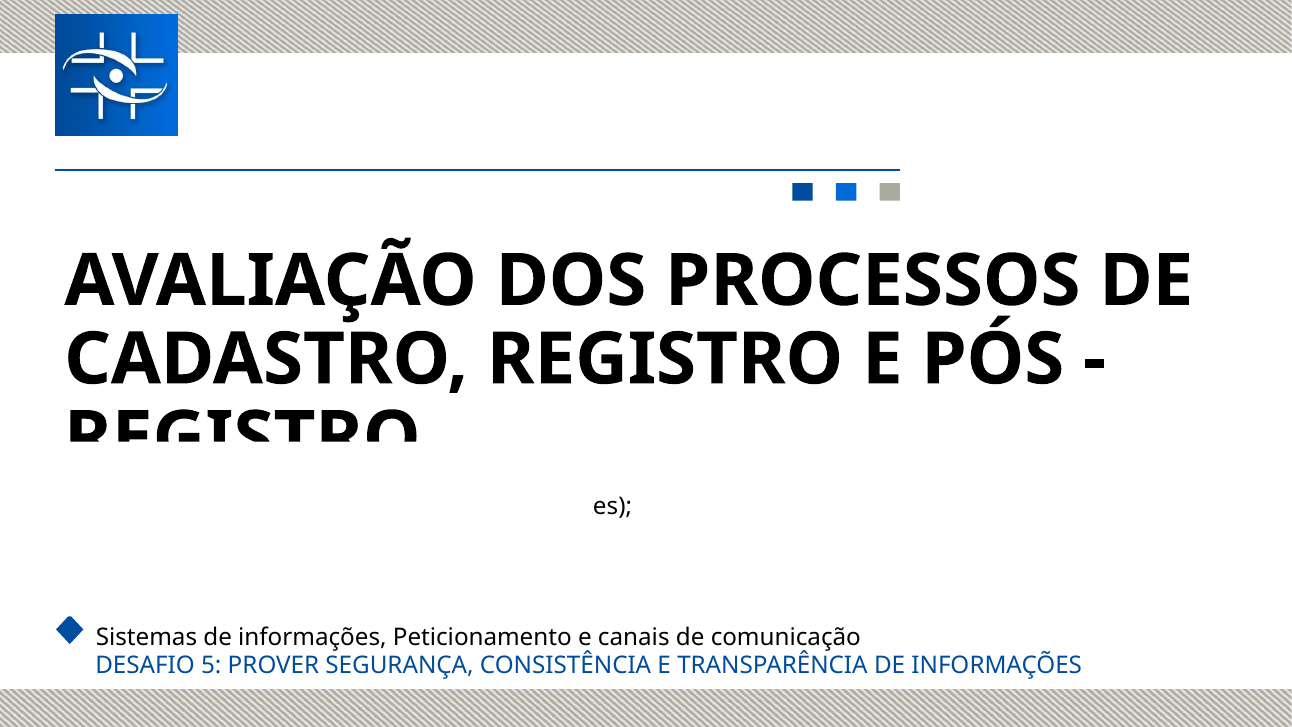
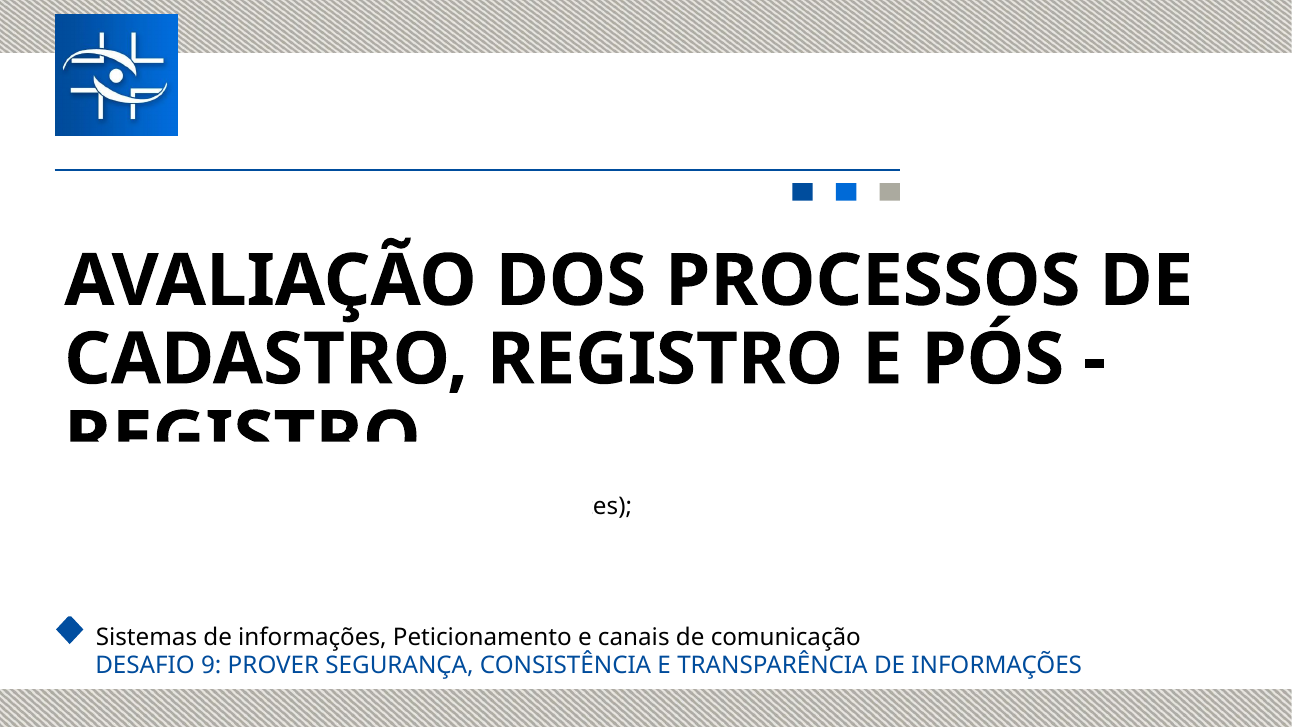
5: 5 -> 9
